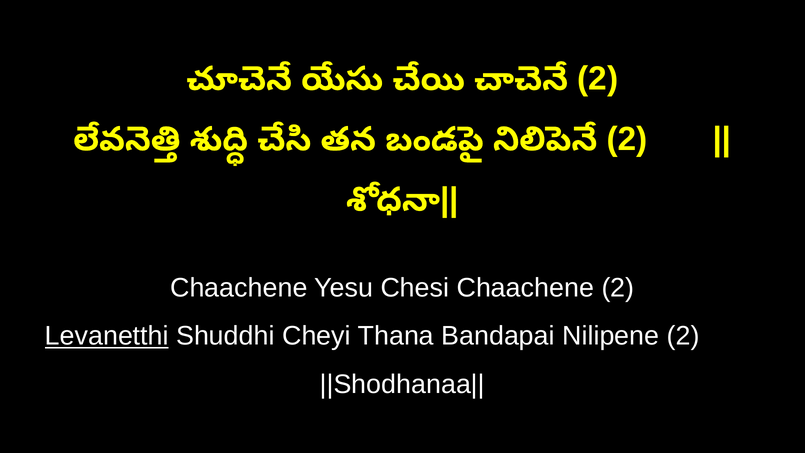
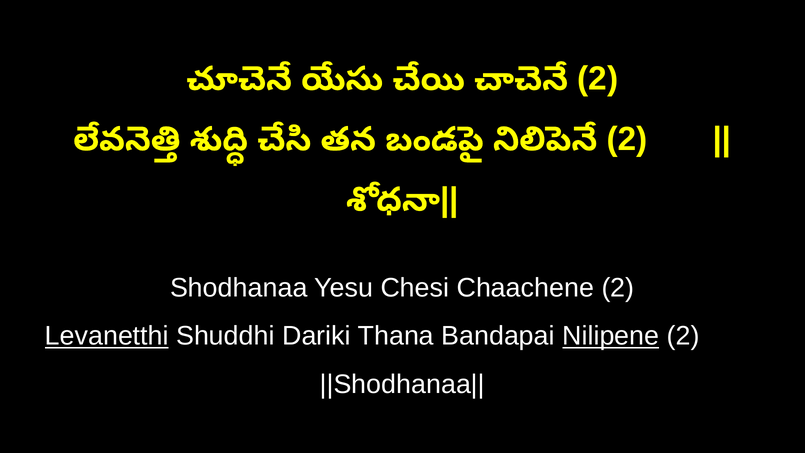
Chaachene at (239, 288): Chaachene -> Shodhanaa
Cheyi: Cheyi -> Dariki
Nilipene underline: none -> present
